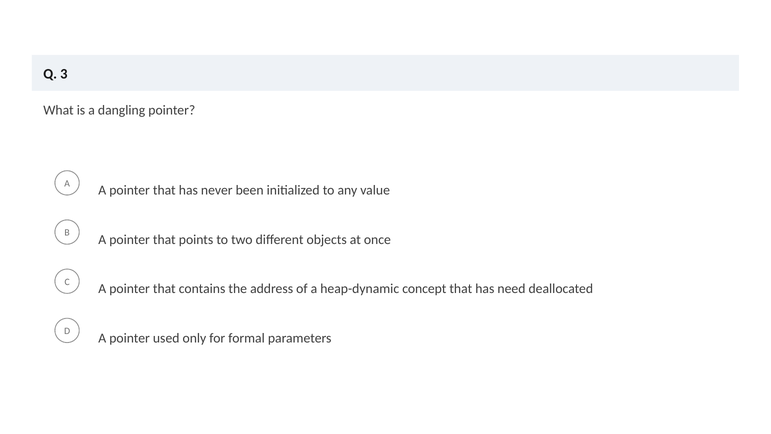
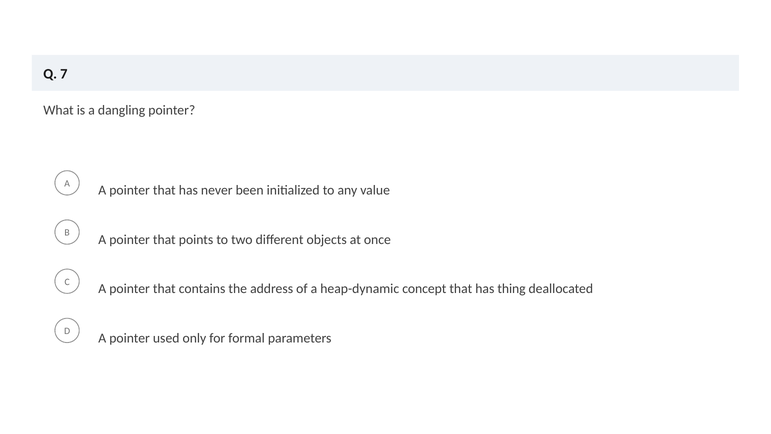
3: 3 -> 7
need: need -> thing
